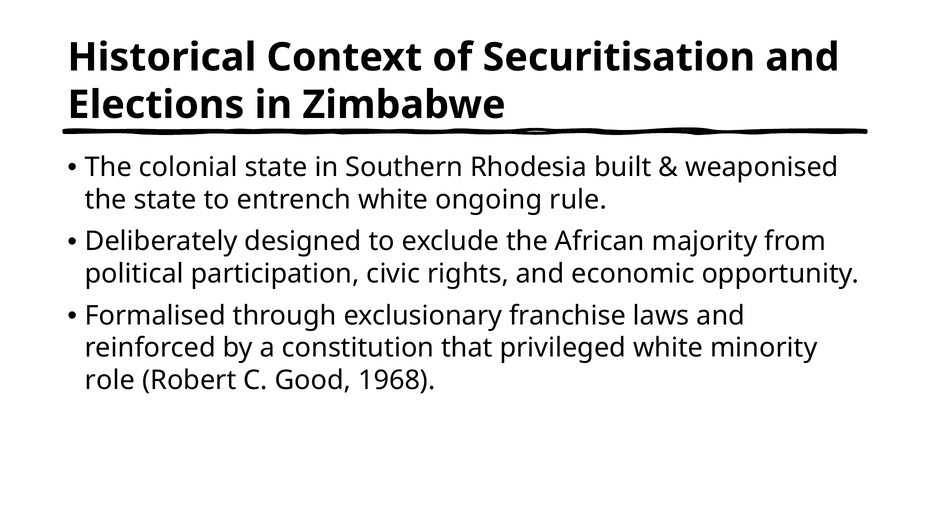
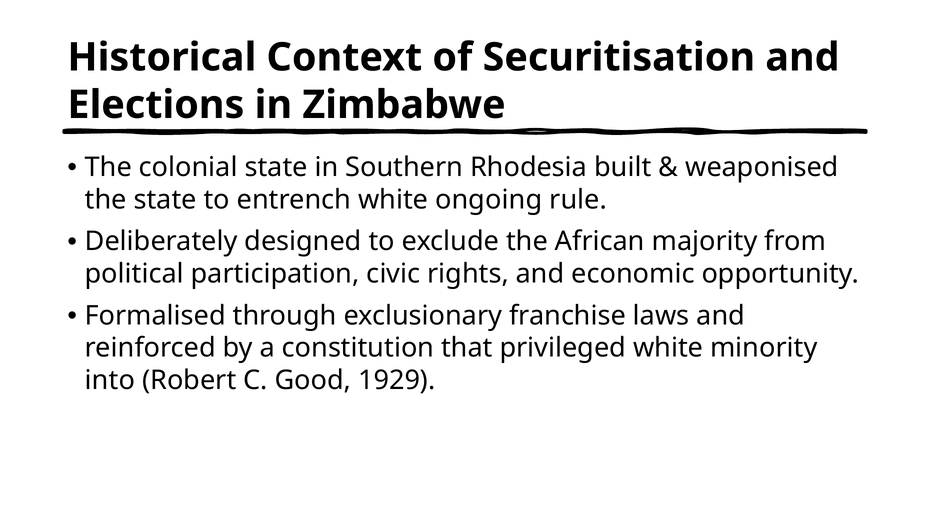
role: role -> into
1968: 1968 -> 1929
